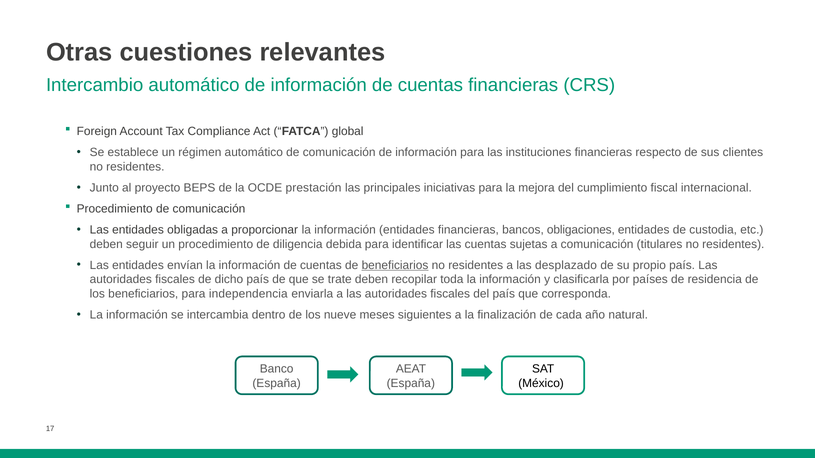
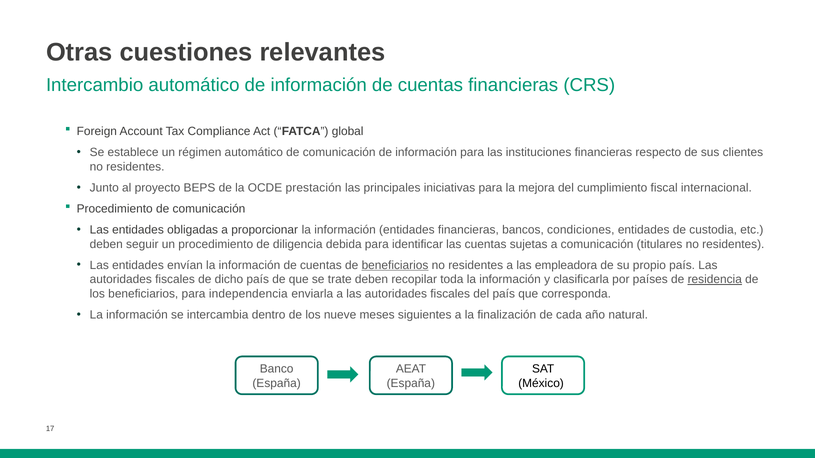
obligaciones: obligaciones -> condiciones
desplazado: desplazado -> empleadora
residencia underline: none -> present
